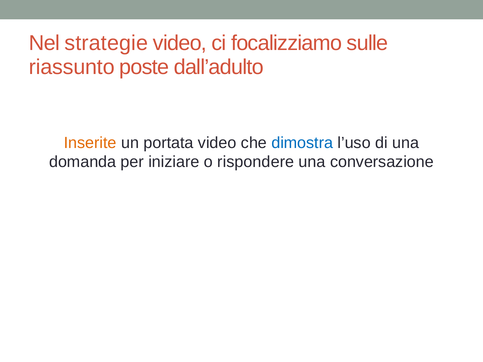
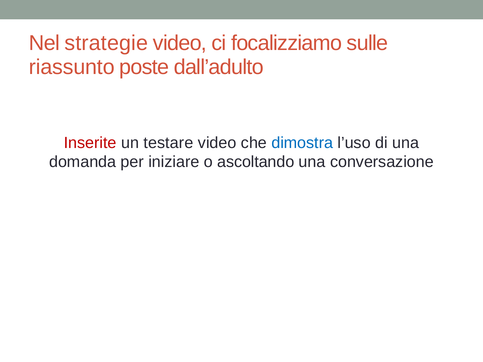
Inserite colour: orange -> red
portata: portata -> testare
rispondere: rispondere -> ascoltando
